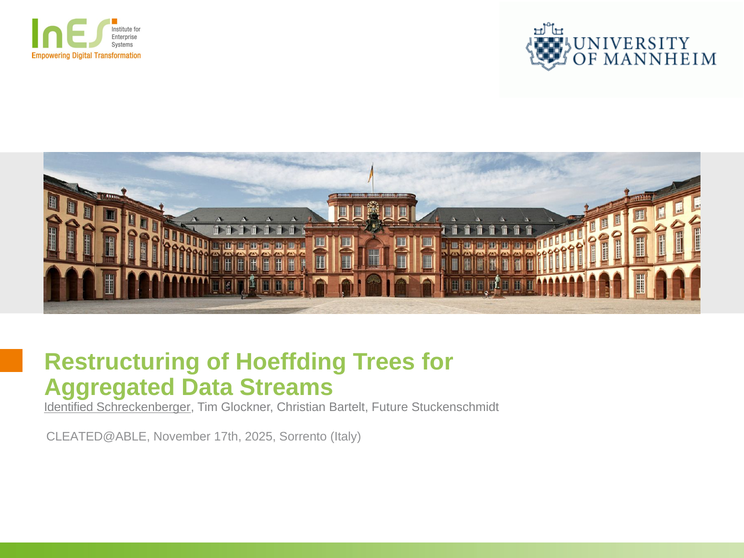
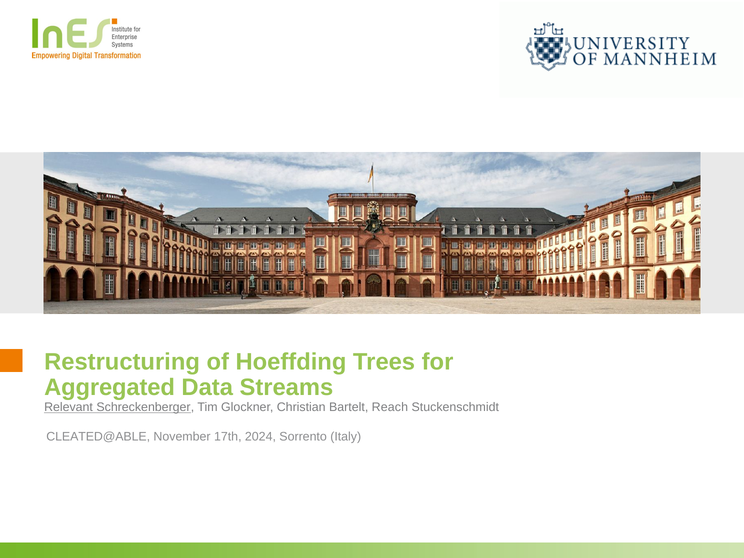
Identified: Identified -> Relevant
Future: Future -> Reach
2025: 2025 -> 2024
